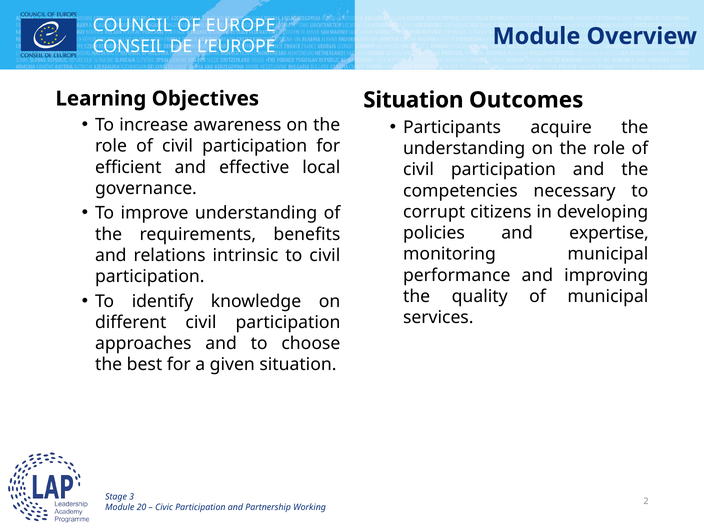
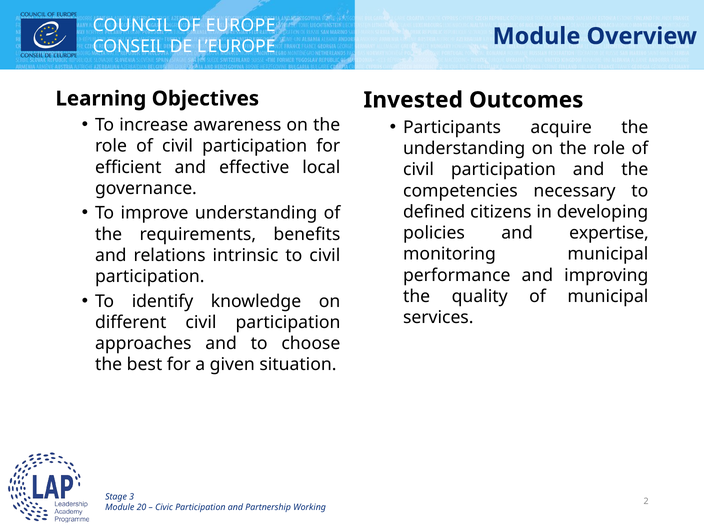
Situation at (413, 100): Situation -> Invested
corrupt: corrupt -> defined
